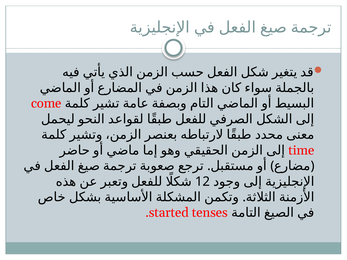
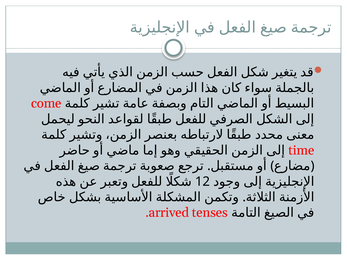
started: started -> arrived
